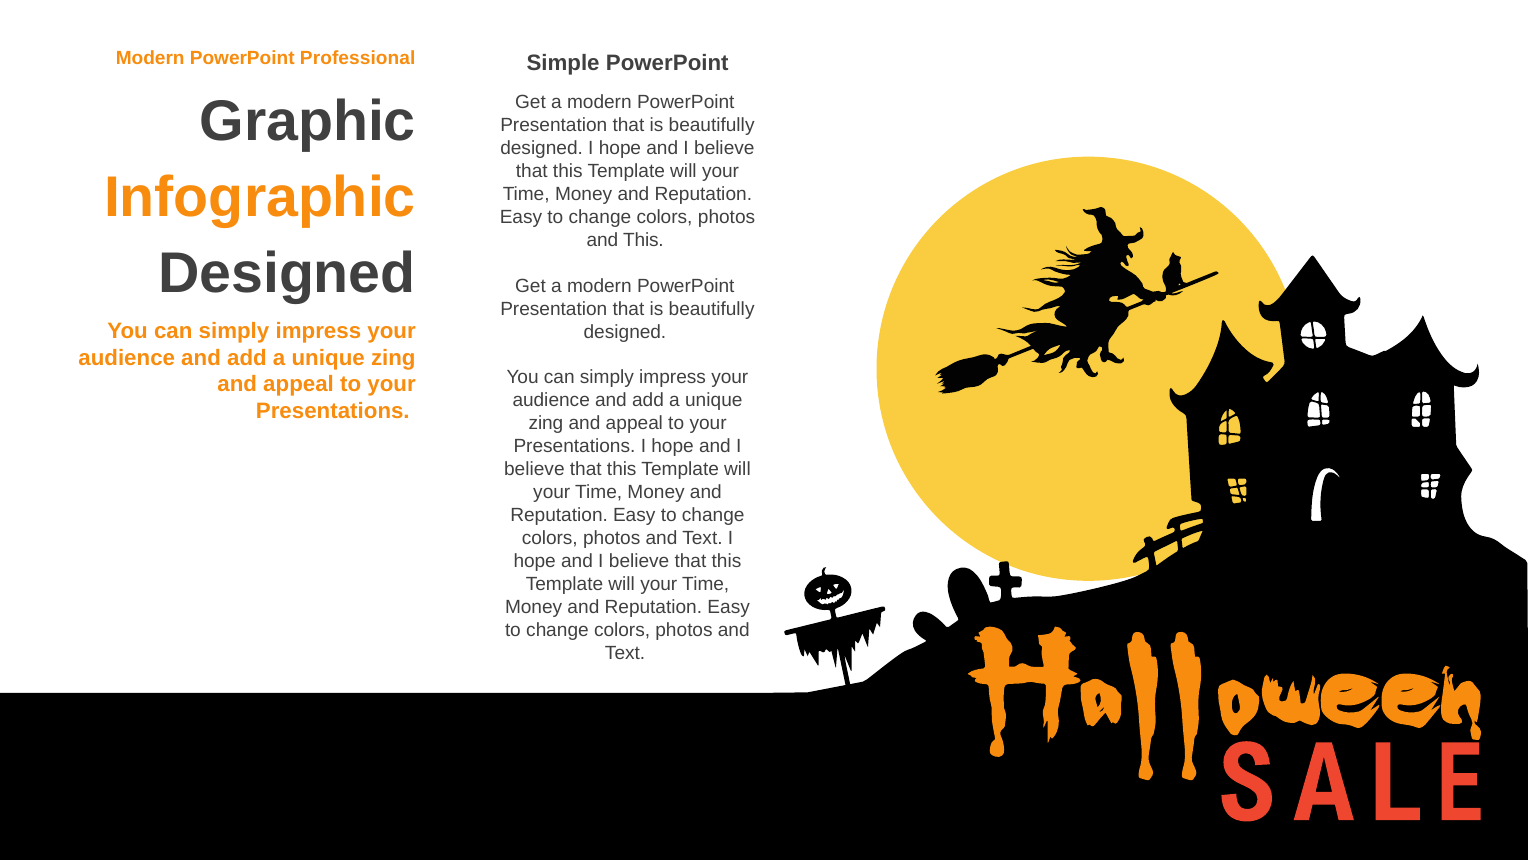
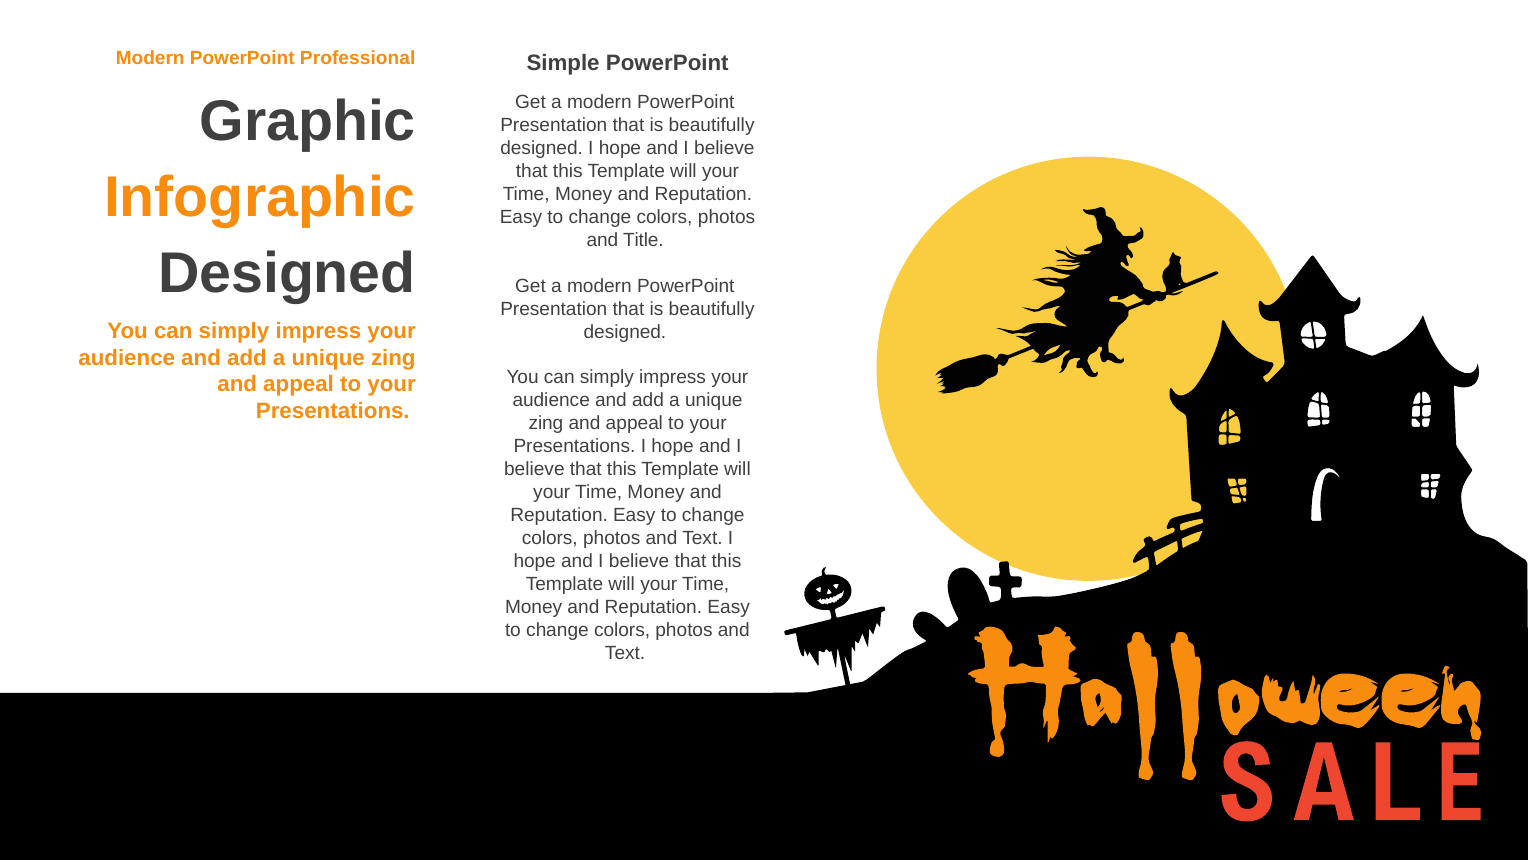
and This: This -> Title
